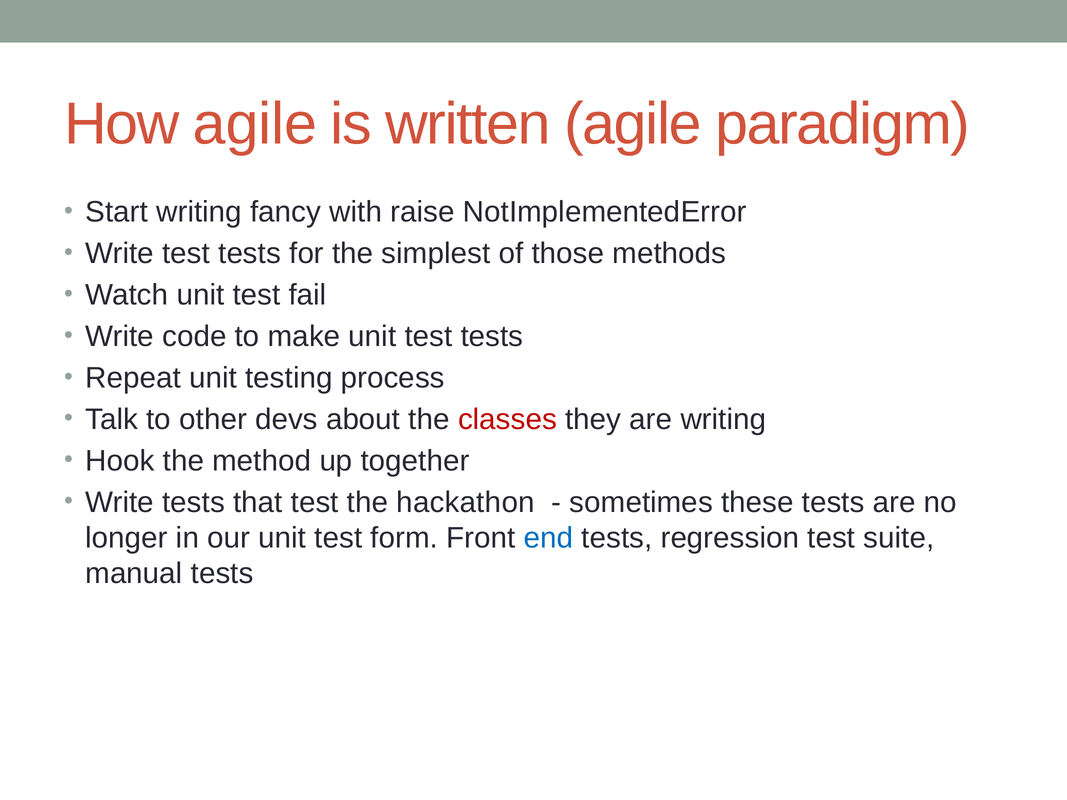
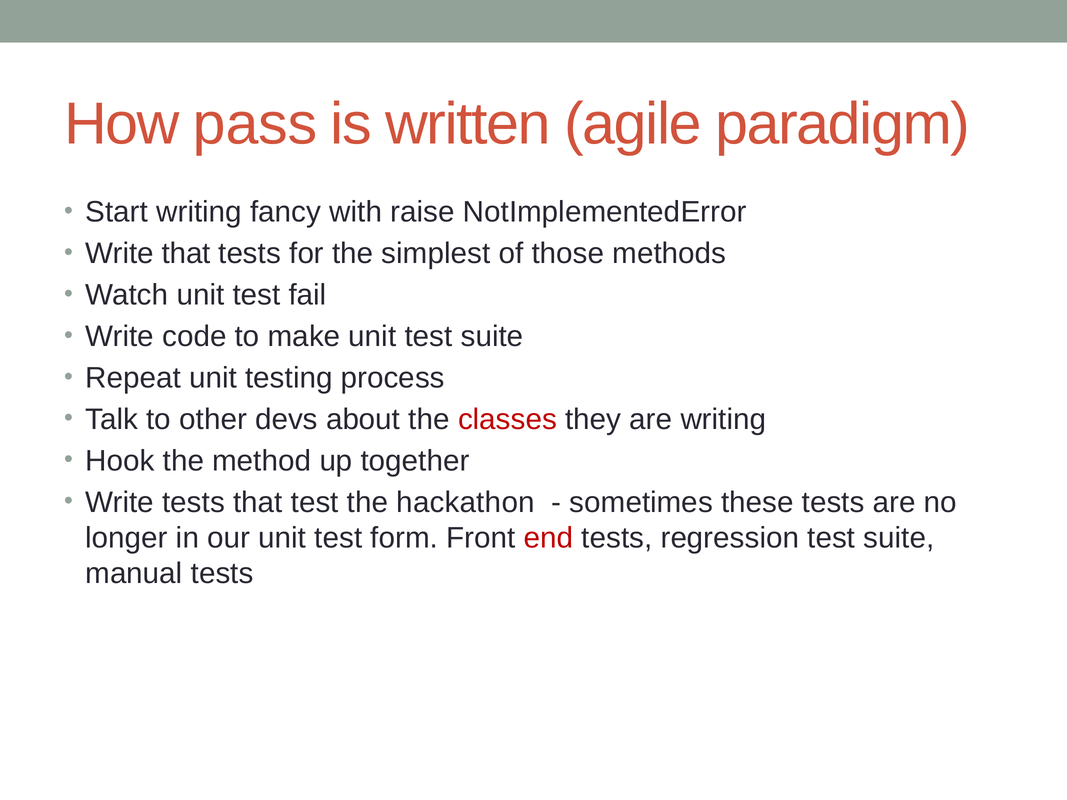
How agile: agile -> pass
Write test: test -> that
unit test tests: tests -> suite
end colour: blue -> red
